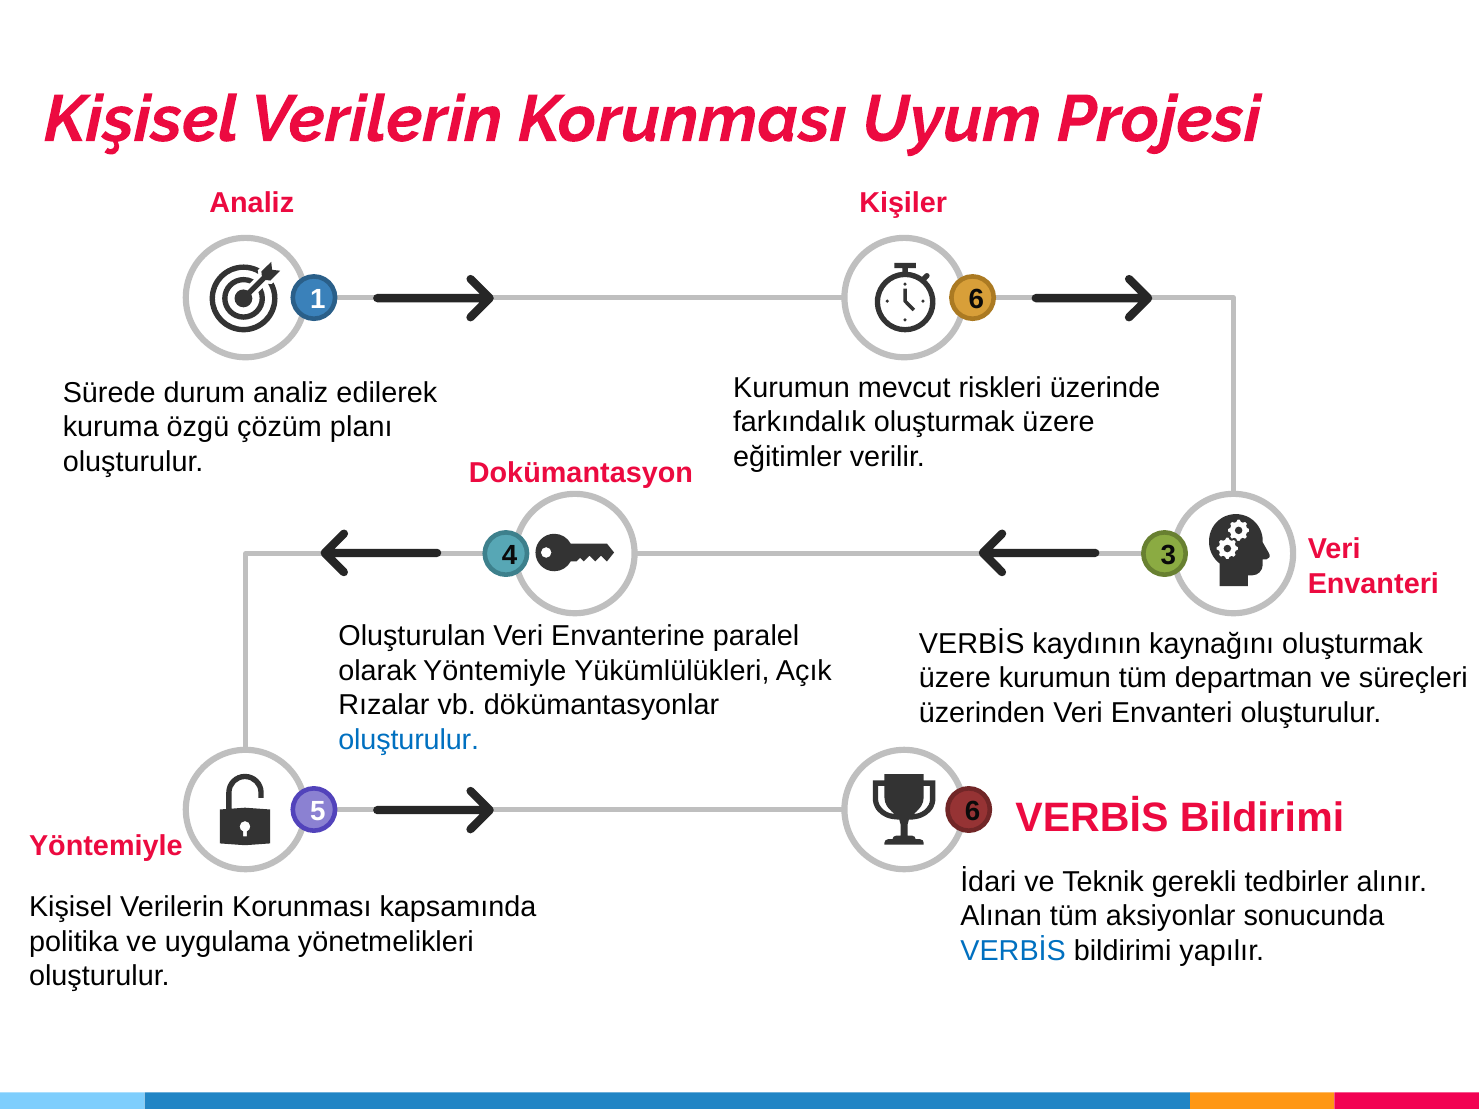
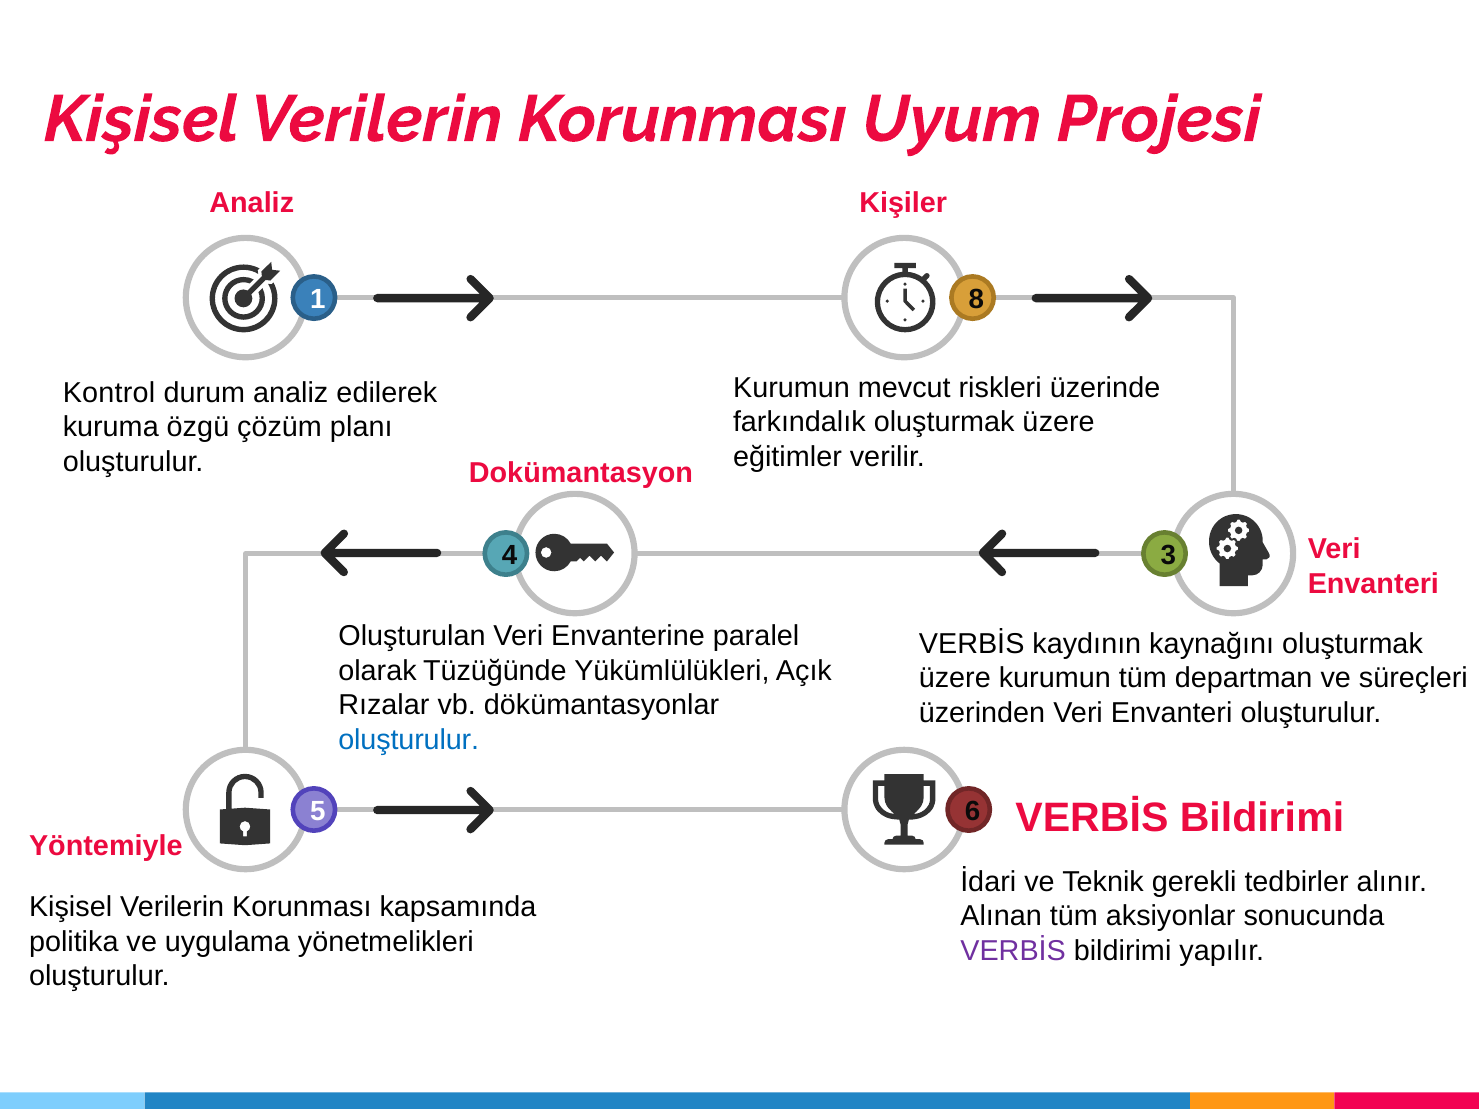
1 6: 6 -> 8
Sürede: Sürede -> Kontrol
olarak Yöntemiyle: Yöntemiyle -> Tüzüğünde
VERBİS at (1013, 951) colour: blue -> purple
